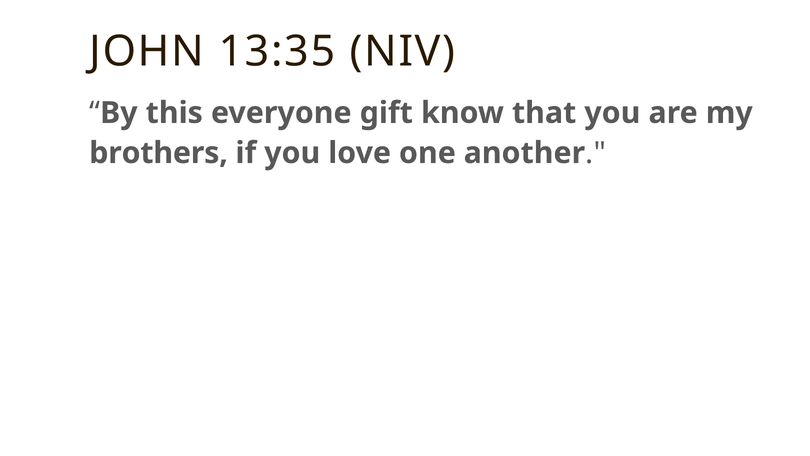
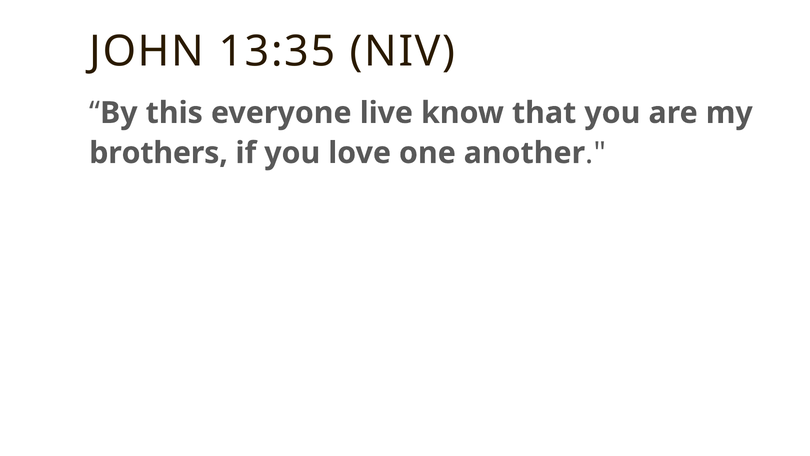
gift: gift -> live
